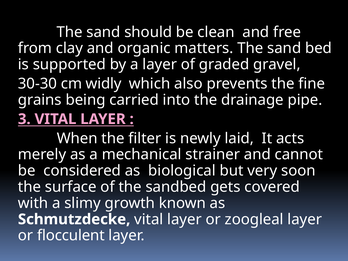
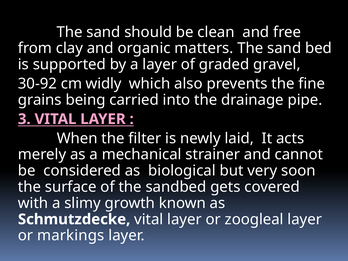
30-30: 30-30 -> 30-92
flocculent: flocculent -> markings
